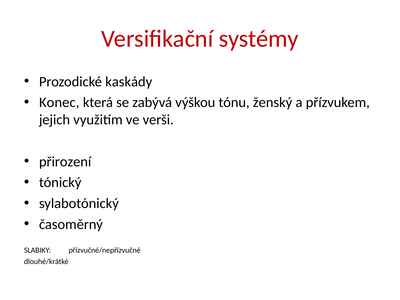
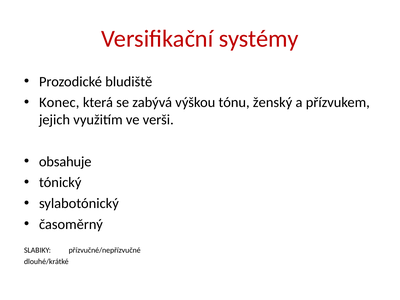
kaskády: kaskády -> bludiště
přirození: přirození -> obsahuje
